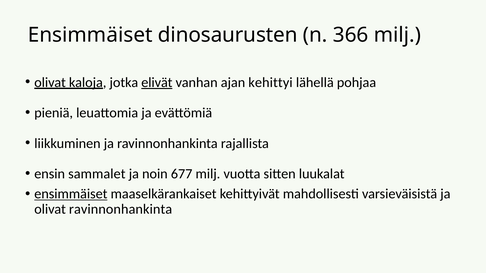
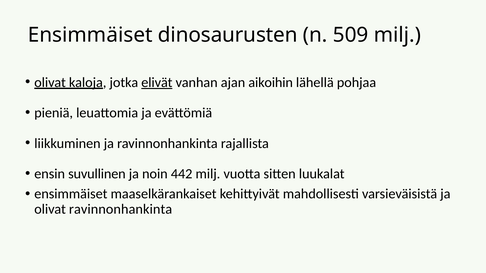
366: 366 -> 509
kehittyi: kehittyi -> aikoihin
sammalet: sammalet -> suvullinen
677: 677 -> 442
ensimmäiset at (71, 194) underline: present -> none
